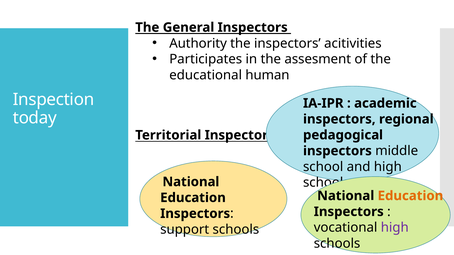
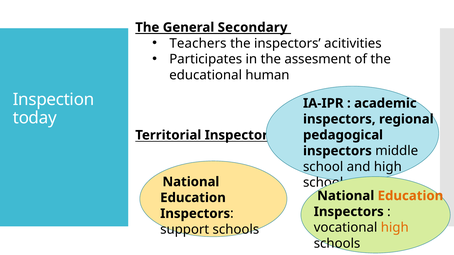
General Inspectors: Inspectors -> Secondary
Authority: Authority -> Teachers
high at (395, 228) colour: purple -> orange
